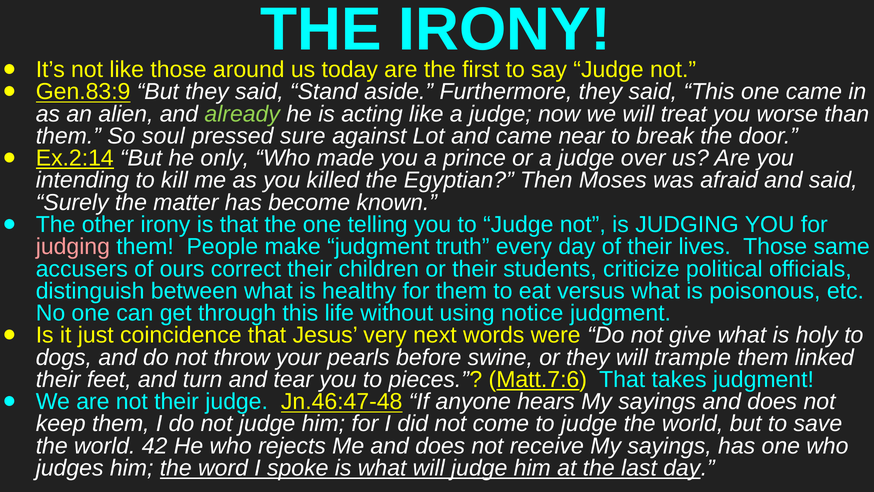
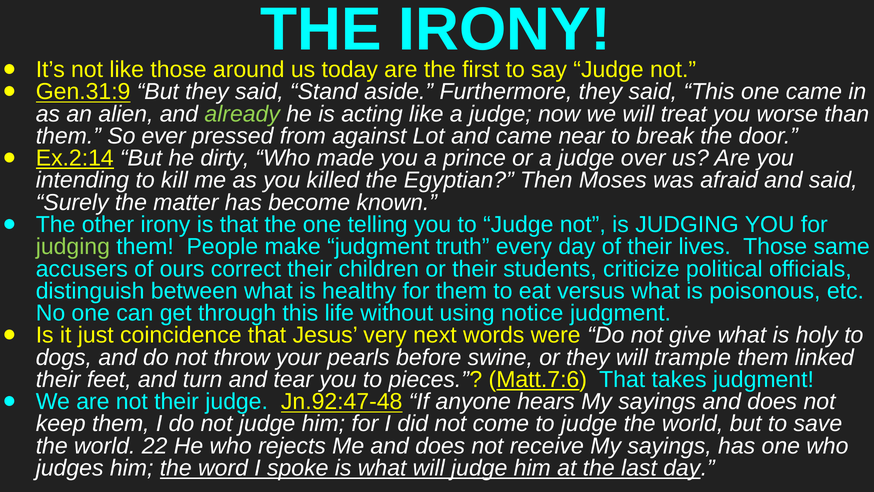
Gen.83:9: Gen.83:9 -> Gen.31:9
soul: soul -> ever
sure: sure -> from
only: only -> dirty
judging at (73, 247) colour: pink -> light green
Jn.46:47-48: Jn.46:47-48 -> Jn.92:47-48
42: 42 -> 22
